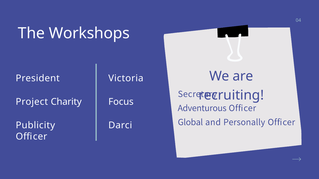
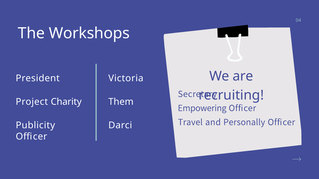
Focus: Focus -> Them
Adventurous: Adventurous -> Empowering
Global: Global -> Travel
